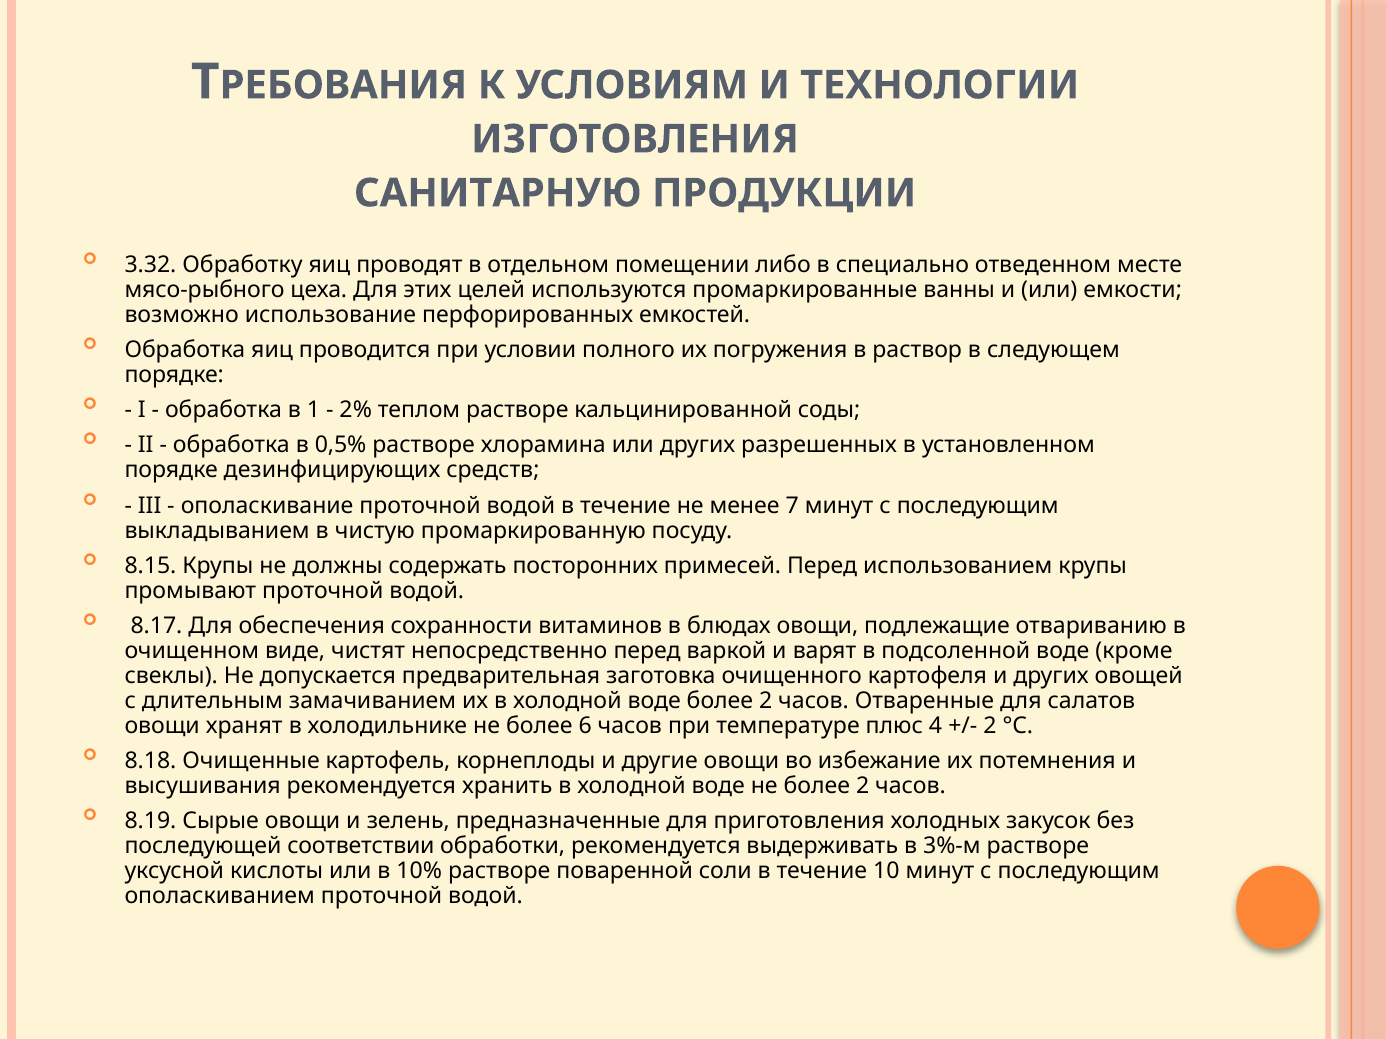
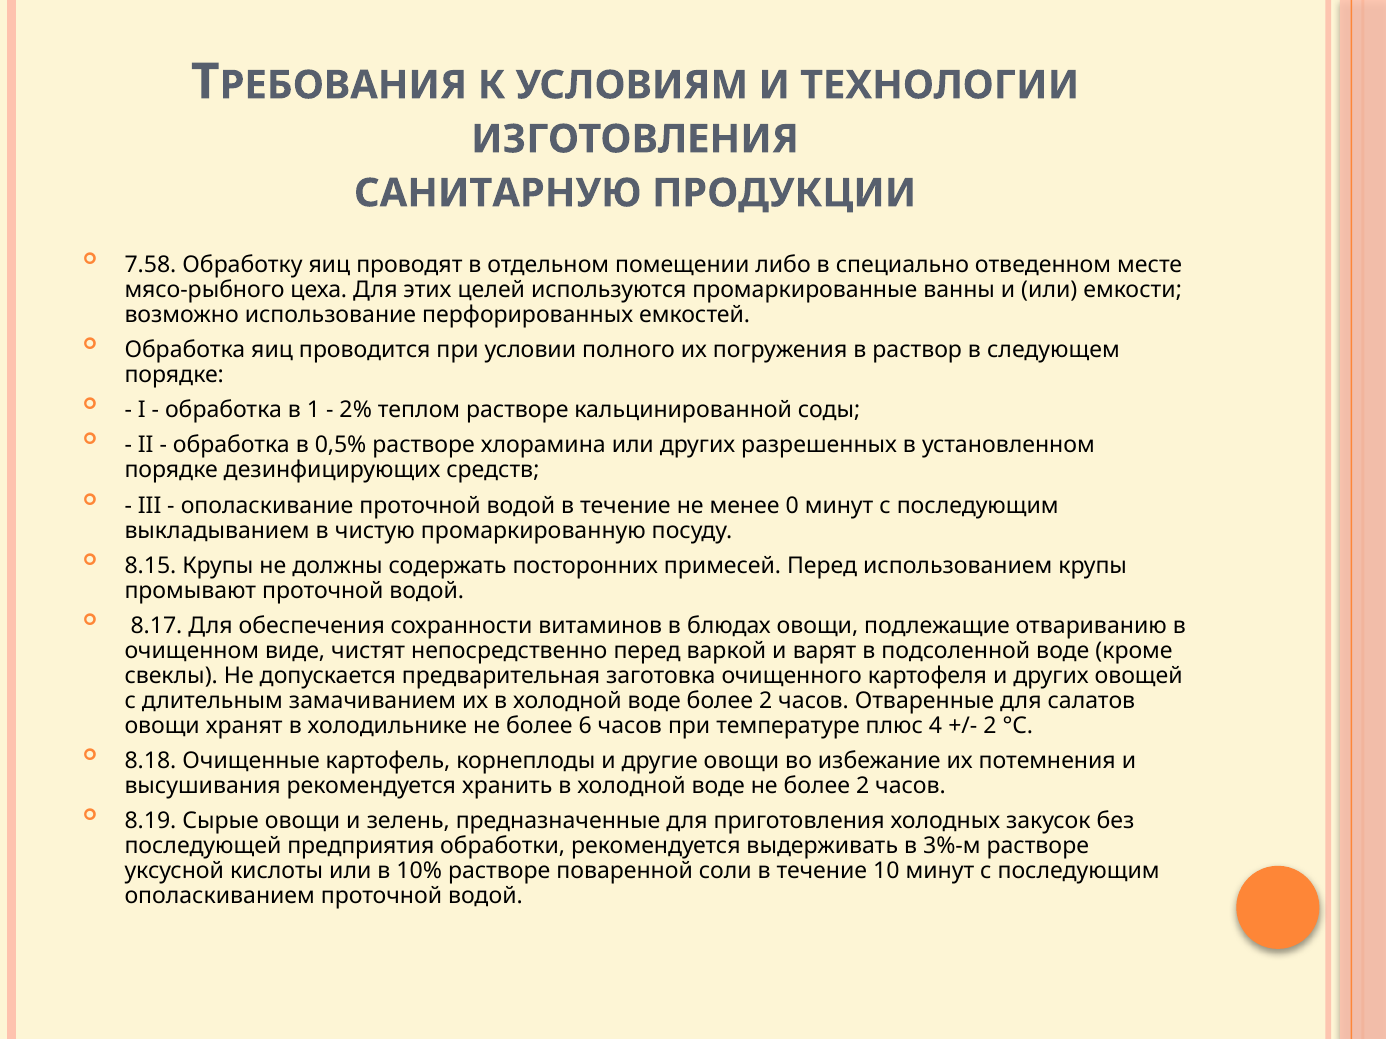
3.32: 3.32 -> 7.58
7: 7 -> 0
соответствии: соответствии -> предприятия
